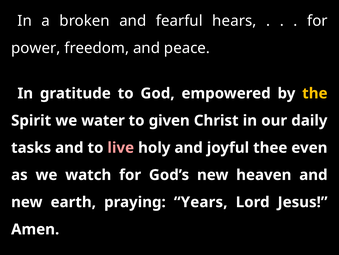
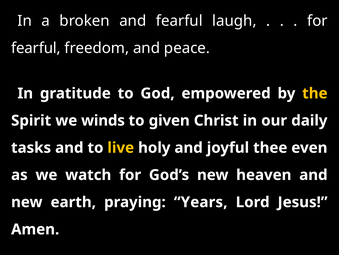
hears: hears -> laugh
power at (36, 48): power -> fearful
water: water -> winds
live colour: pink -> yellow
